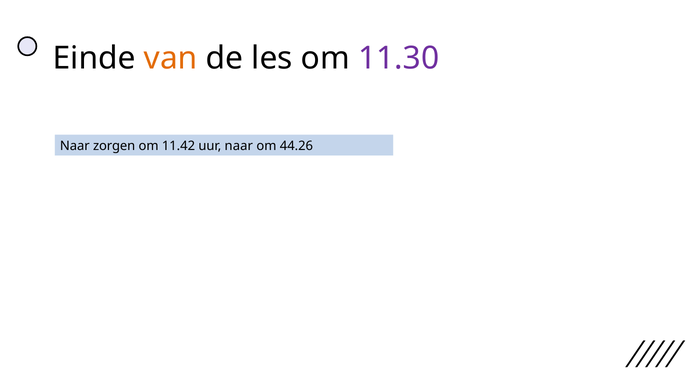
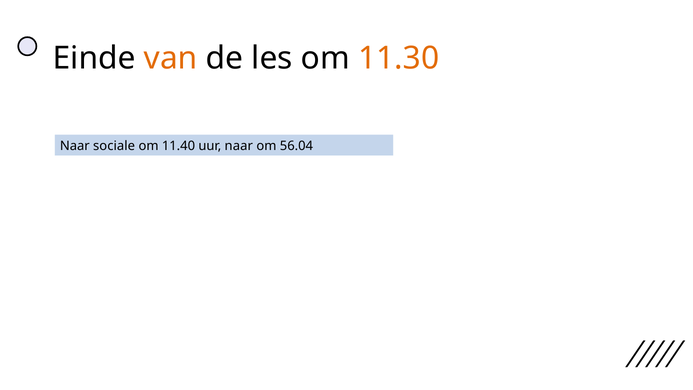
11.30 colour: purple -> orange
zorgen: zorgen -> sociale
11.42: 11.42 -> 11.40
44.26: 44.26 -> 56.04
